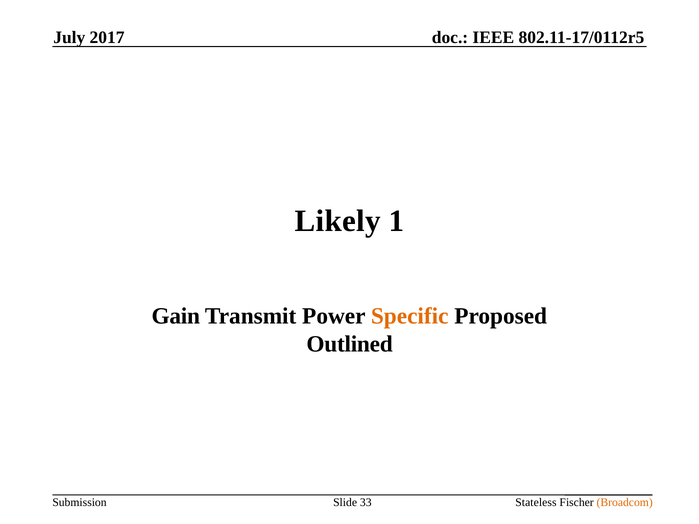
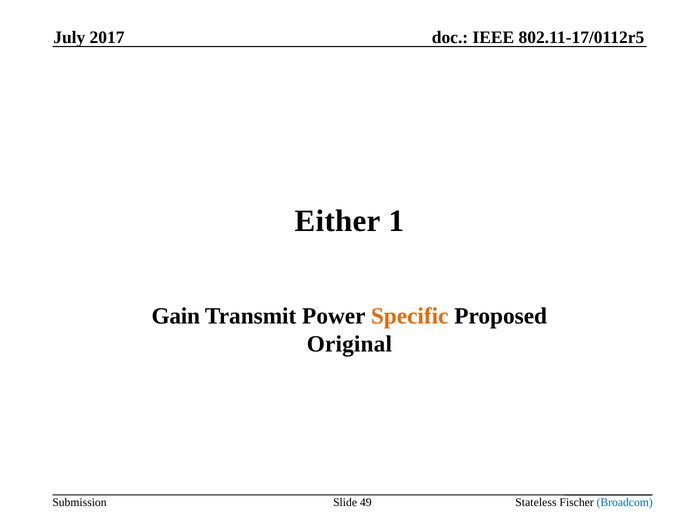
Likely: Likely -> Either
Outlined: Outlined -> Original
33: 33 -> 49
Broadcom colour: orange -> blue
